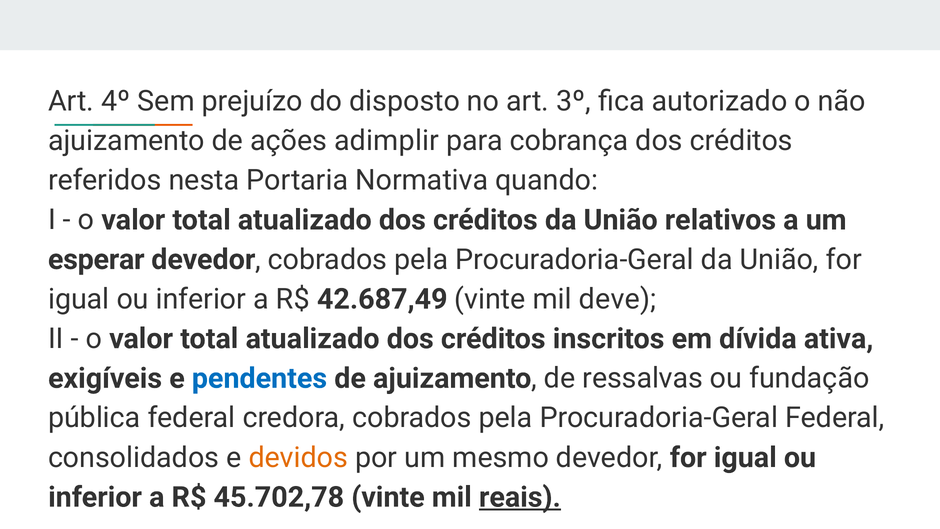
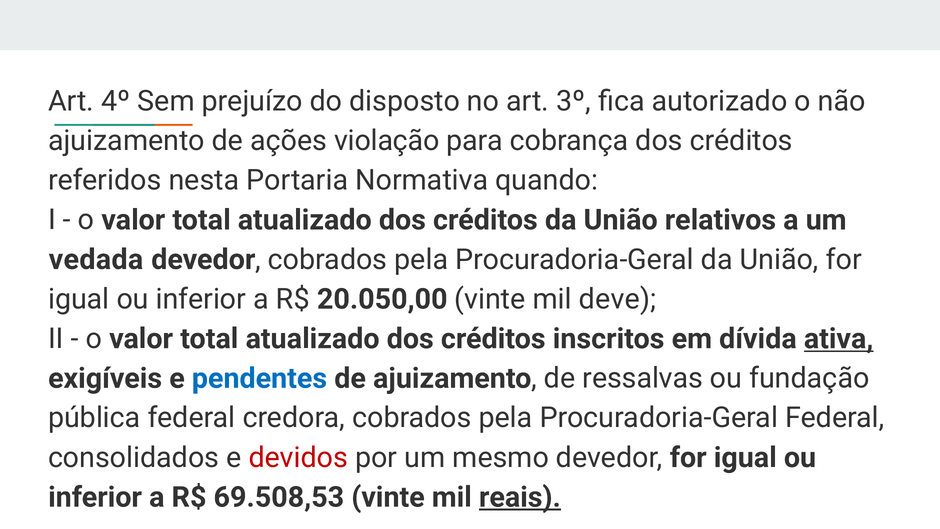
adimplir: adimplir -> violação
esperar: esperar -> vedada
42.687,49: 42.687,49 -> 20.050,00
ativa underline: none -> present
devidos colour: orange -> red
45.702,78: 45.702,78 -> 69.508,53
